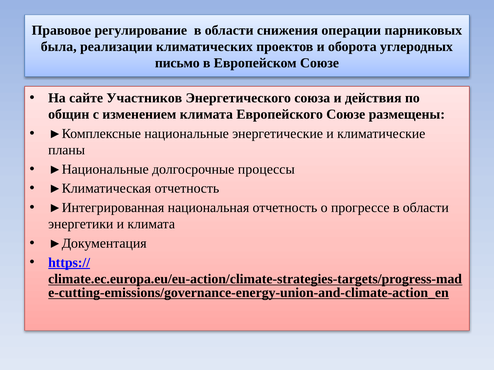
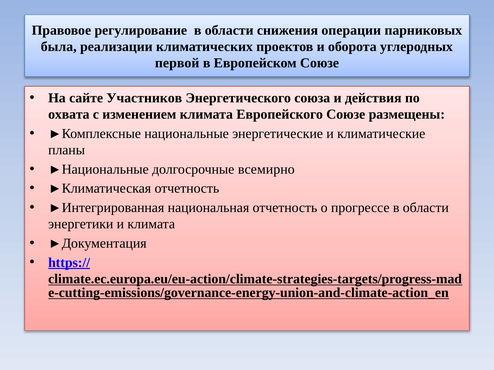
письмо: письмо -> первой
общин: общин -> охвата
процессы: процессы -> всемирно
